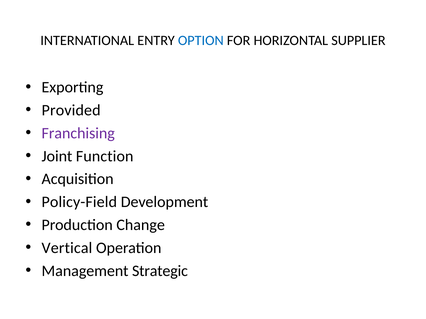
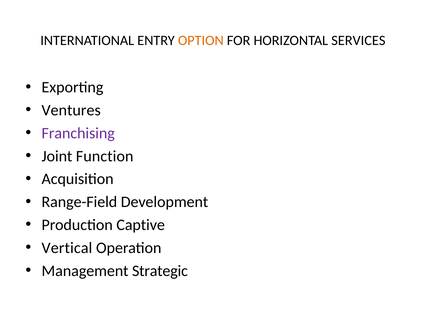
OPTION colour: blue -> orange
SUPPLIER: SUPPLIER -> SERVICES
Provided: Provided -> Ventures
Policy-Field: Policy-Field -> Range-Field
Change: Change -> Captive
